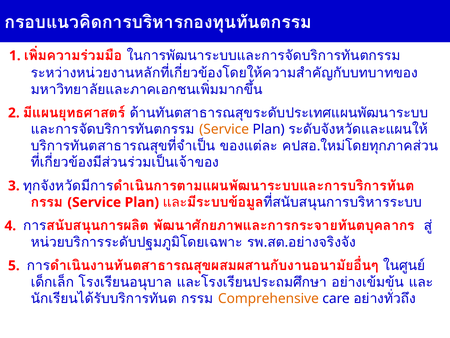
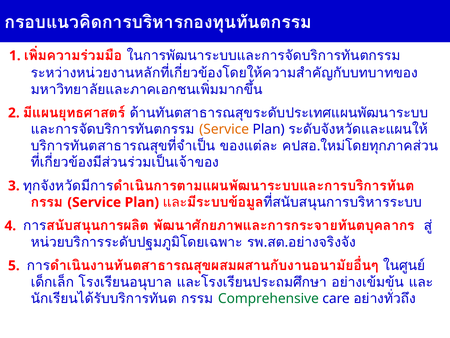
Comprehensive colour: orange -> green
